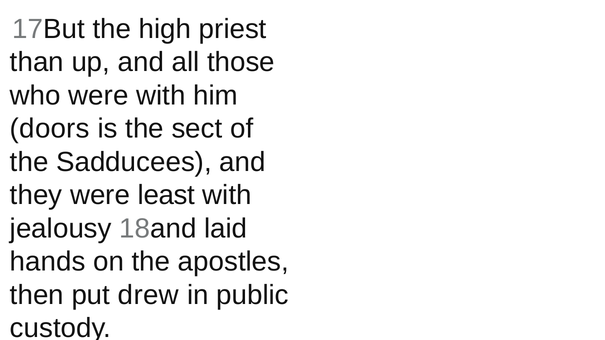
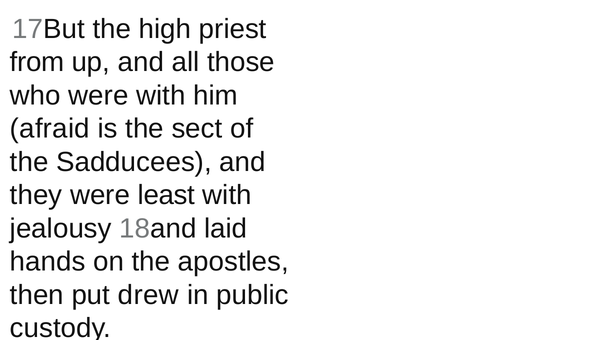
than: than -> from
doors: doors -> afraid
